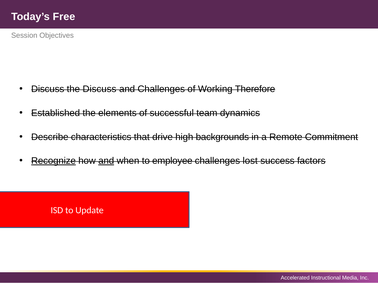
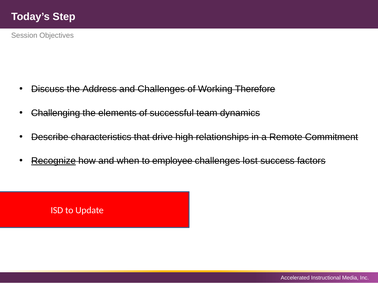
Free: Free -> Step
the Discuss: Discuss -> Address
Established: Established -> Challenging
backgrounds: backgrounds -> relationships
and at (106, 161) underline: present -> none
